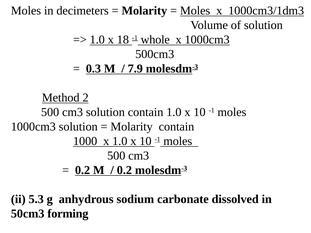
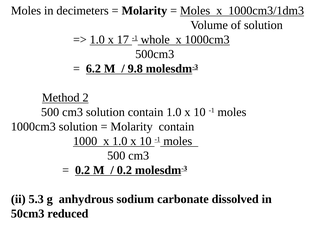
18: 18 -> 17
0.3: 0.3 -> 6.2
7.9: 7.9 -> 9.8
forming: forming -> reduced
